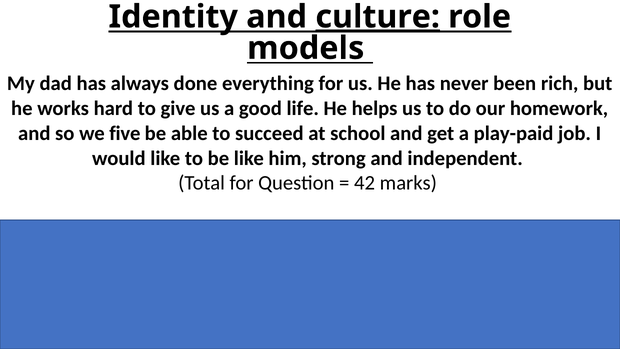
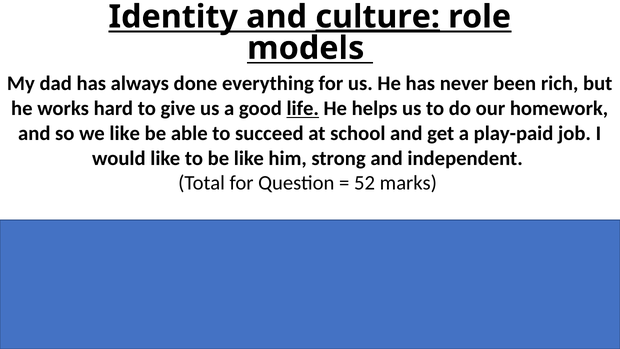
life underline: none -> present
we five: five -> like
42: 42 -> 52
